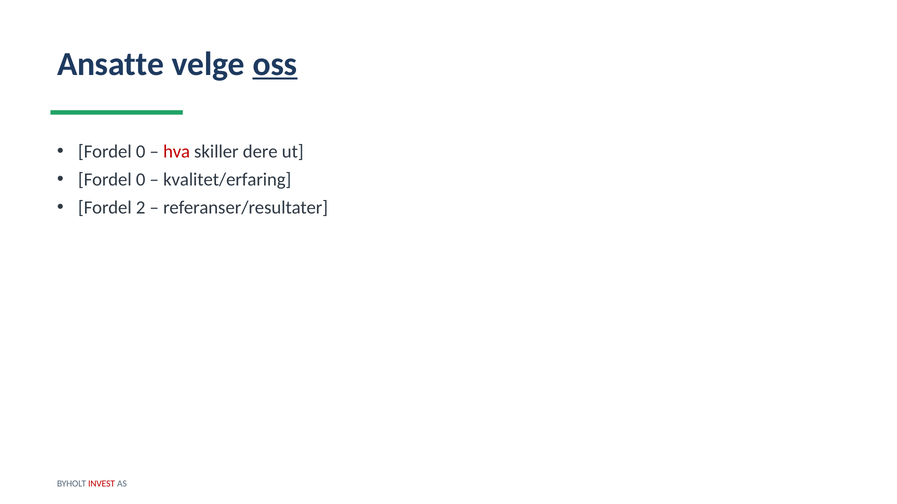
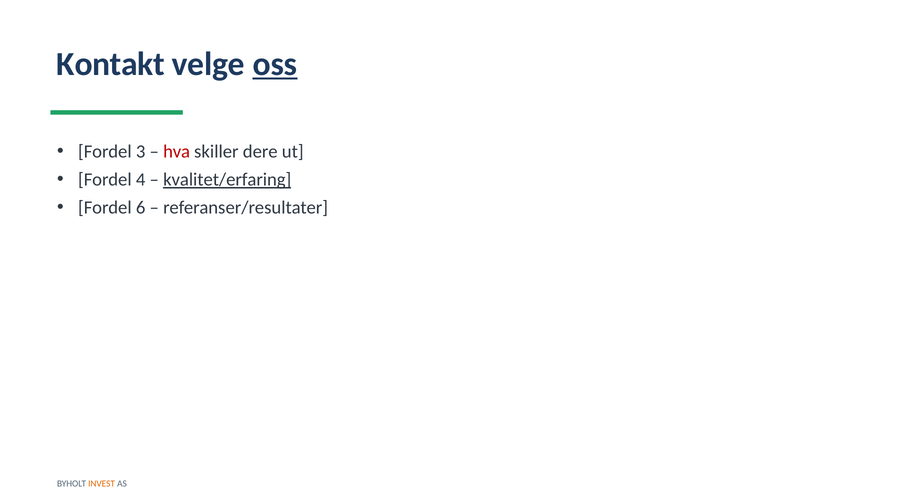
Ansatte: Ansatte -> Kontakt
0 at (141, 152): 0 -> 3
0 at (141, 180): 0 -> 4
kvalitet/erfaring underline: none -> present
2: 2 -> 6
INVEST colour: red -> orange
